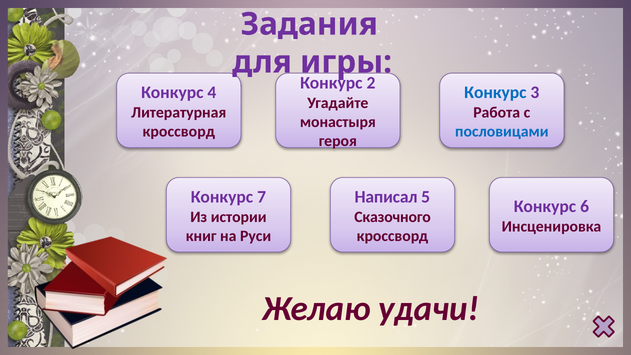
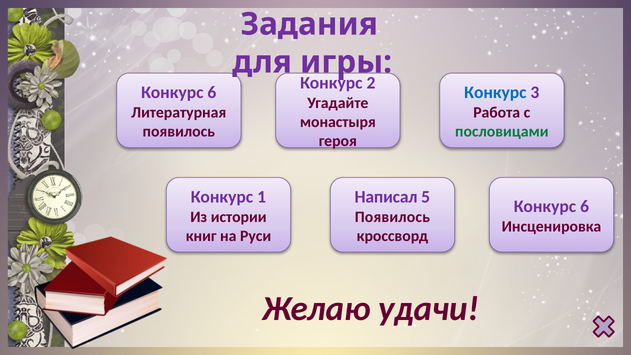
4 at (212, 93): 4 -> 6
кроссворд at (179, 131): кроссворд -> появилось
пословицами colour: blue -> green
7: 7 -> 1
Сказочного at (393, 217): Сказочного -> Появилось
